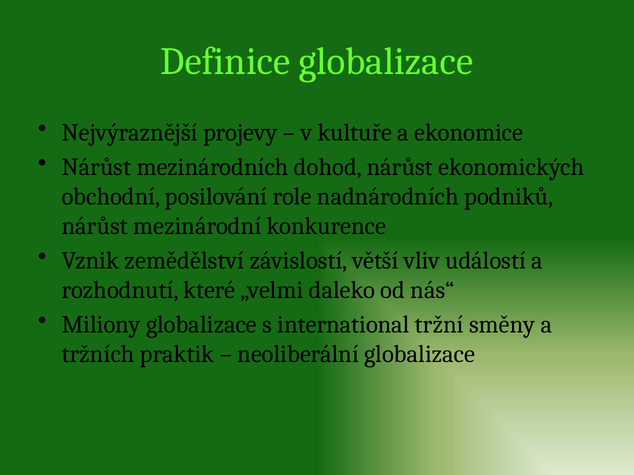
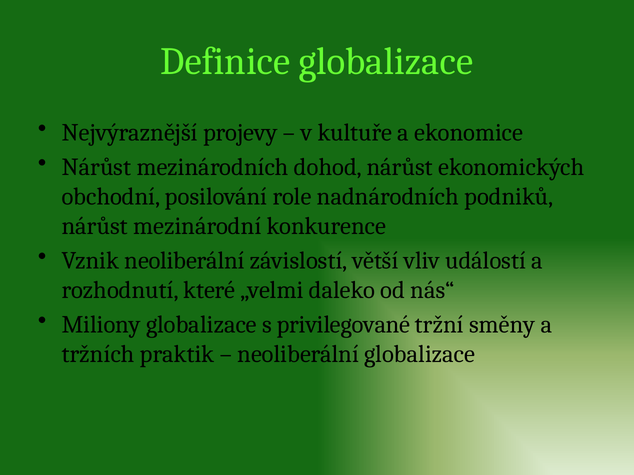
Vznik zemědělství: zemědělství -> neoliberální
international: international -> privilegované
